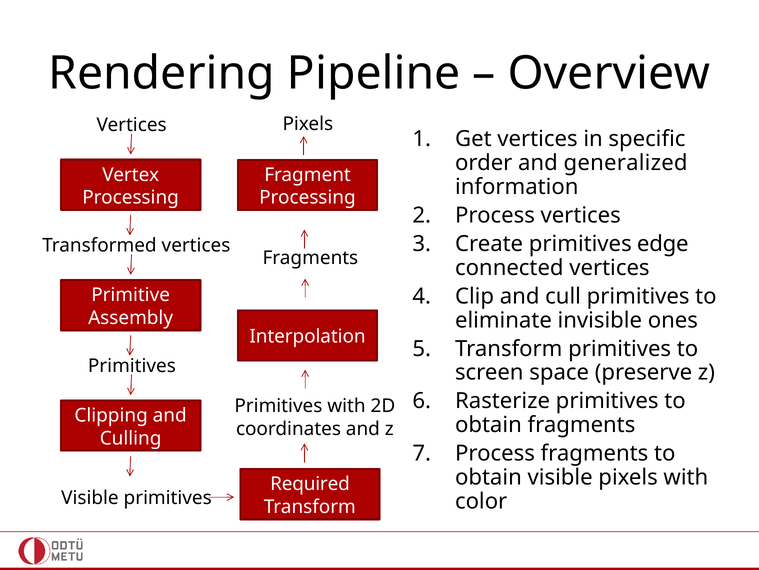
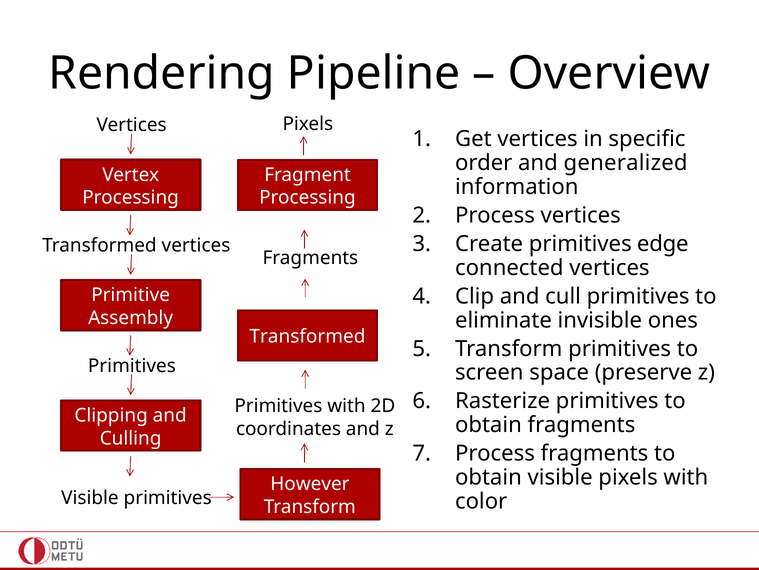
Interpolation at (308, 336): Interpolation -> Transformed
Required: Required -> However
